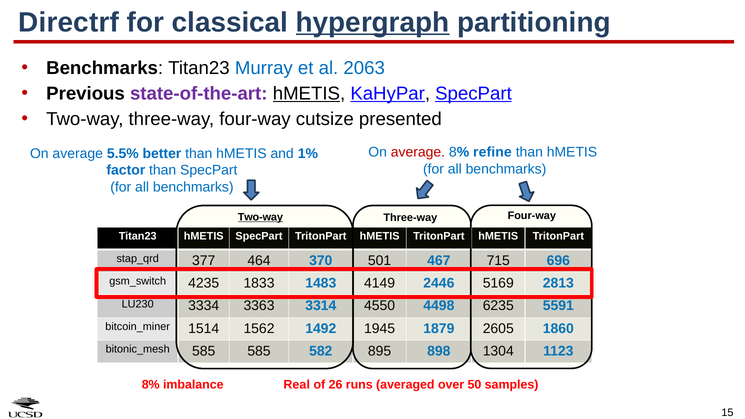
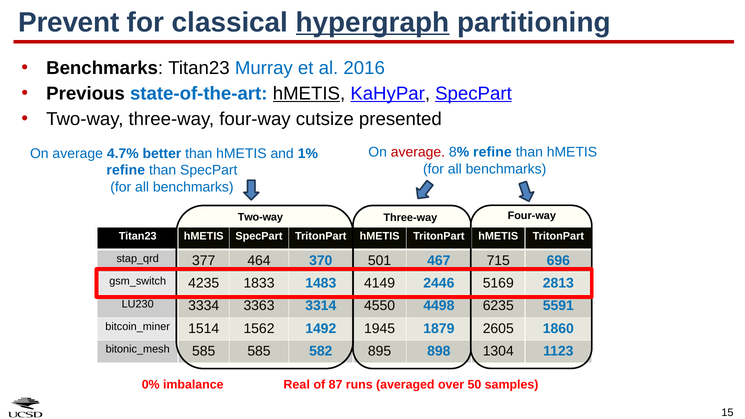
Directrf: Directrf -> Prevent
2063: 2063 -> 2016
state-of-the-art colour: purple -> blue
5.5%: 5.5% -> 4.7%
factor at (126, 170): factor -> refine
Two-way at (260, 217) underline: present -> none
8% at (151, 384): 8% -> 0%
26: 26 -> 87
